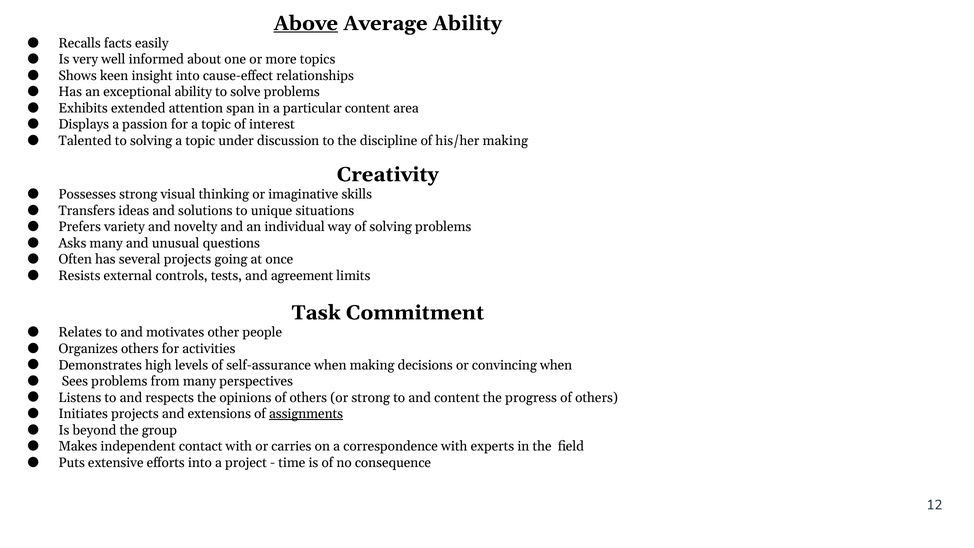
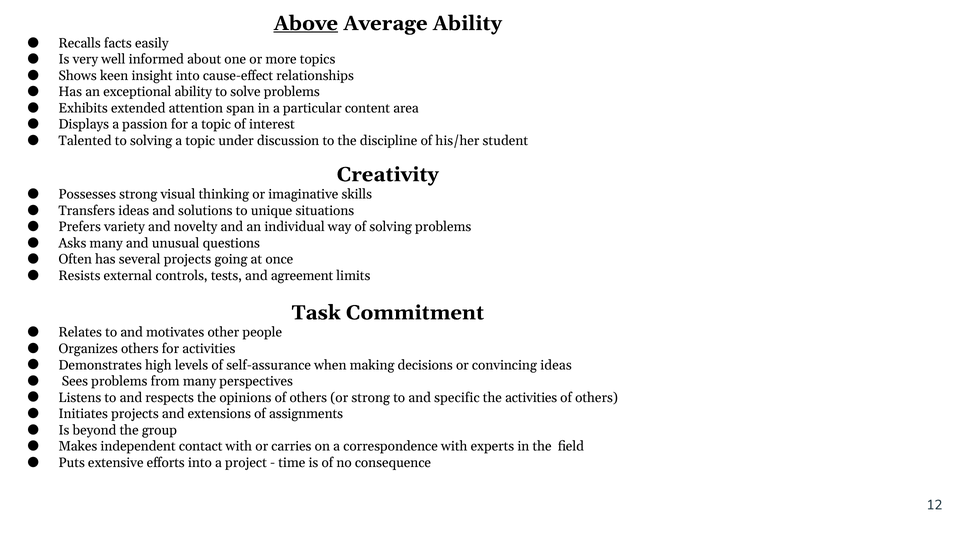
his/her making: making -> student
convincing when: when -> ideas
and content: content -> specific
the progress: progress -> activities
assignments underline: present -> none
